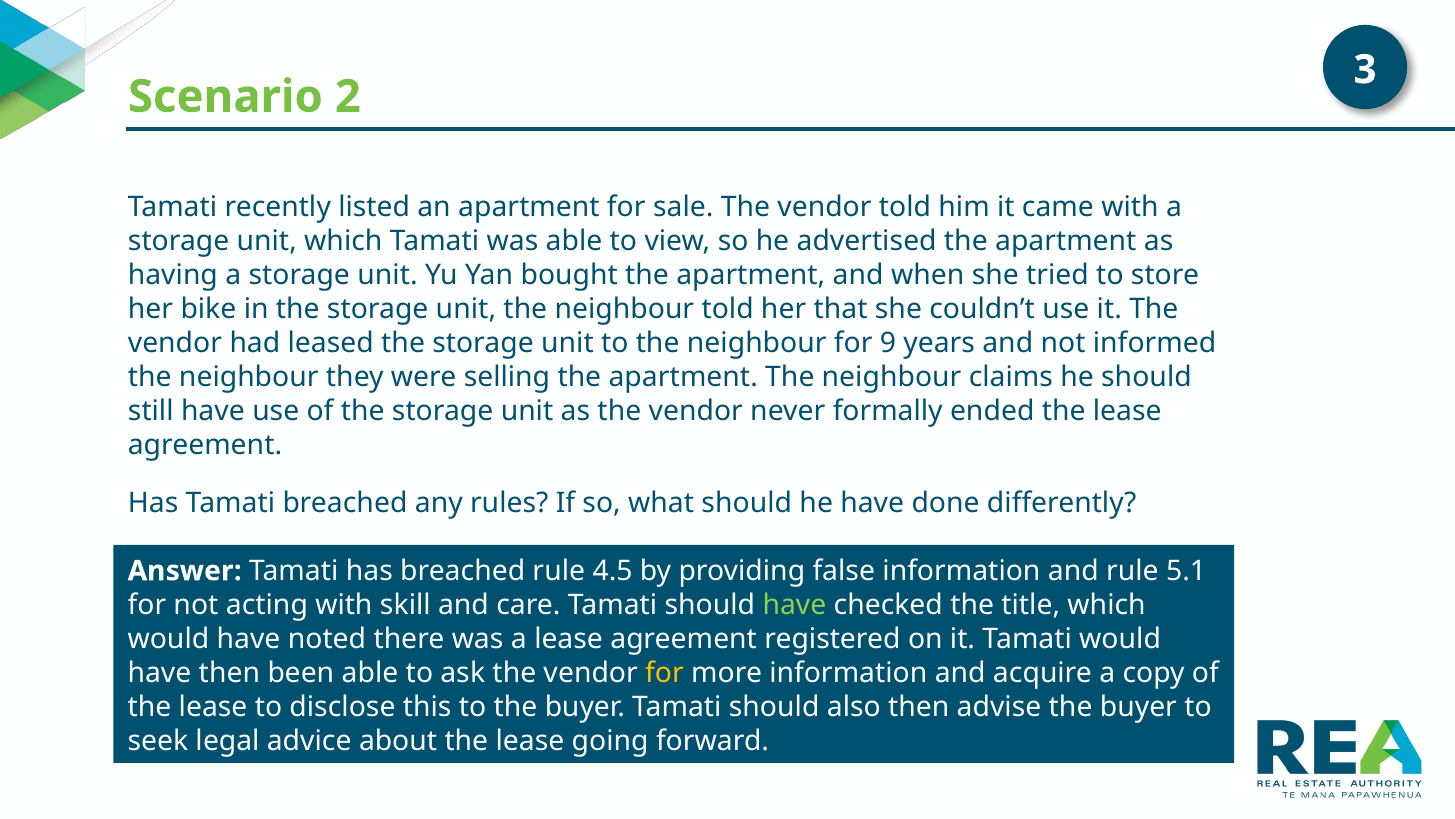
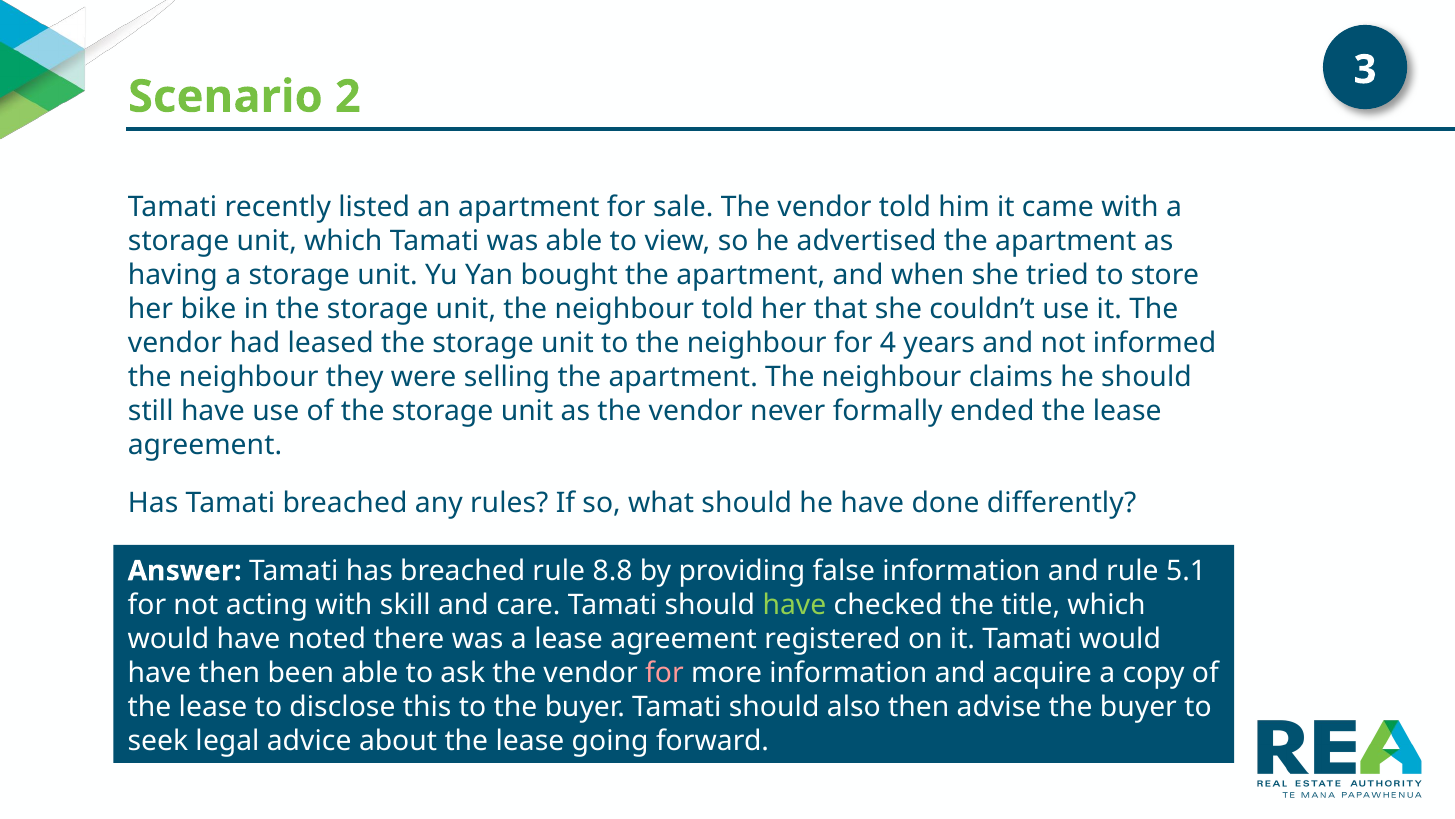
9: 9 -> 4
4.5: 4.5 -> 8.8
for at (665, 672) colour: yellow -> pink
